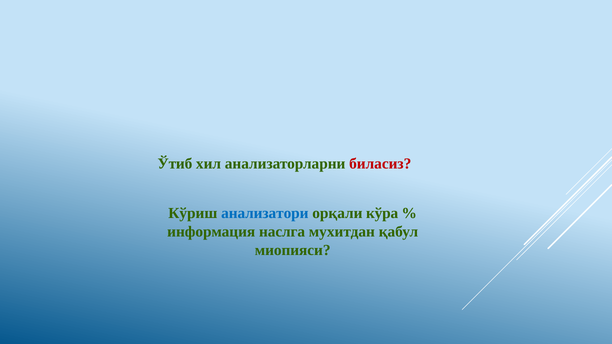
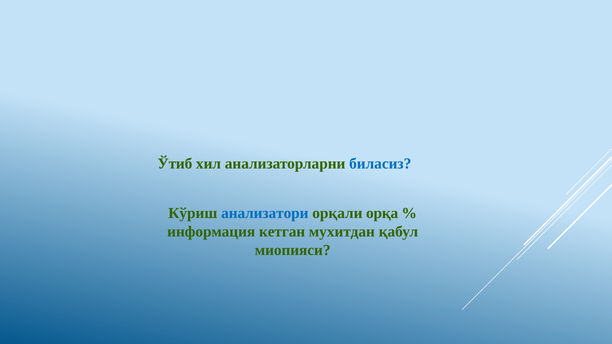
биласиз colour: red -> blue
кўра: кўра -> орқа
наслга: наслга -> кетган
